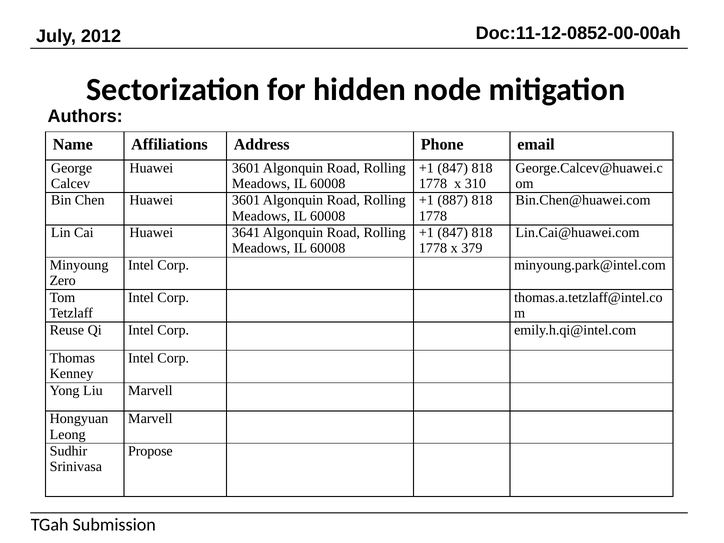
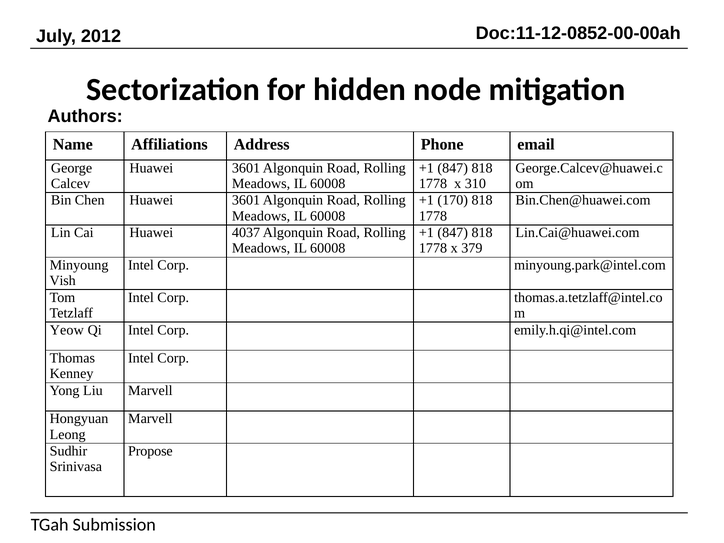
887: 887 -> 170
3641: 3641 -> 4037
Zero: Zero -> Vish
Reuse: Reuse -> Yeow
